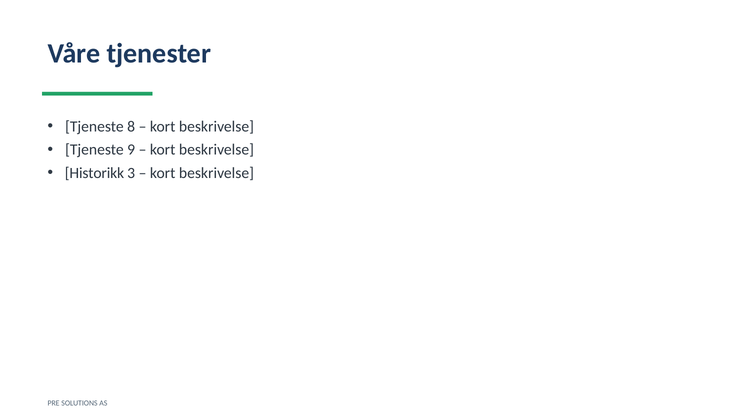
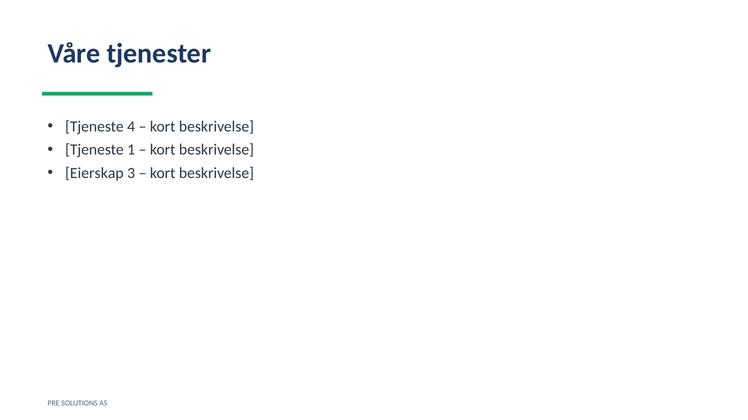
8: 8 -> 4
9: 9 -> 1
Historikk: Historikk -> Eierskap
